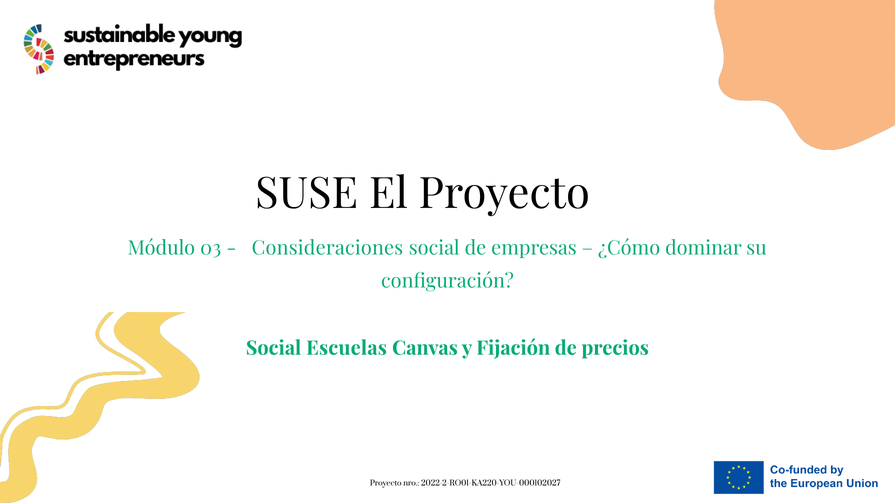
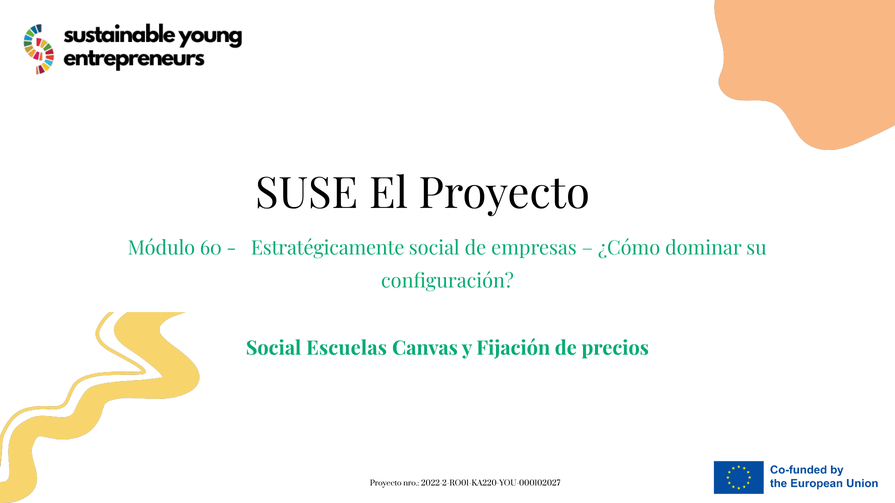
03: 03 -> 60
Consideraciones: Consideraciones -> Estratégicamente
